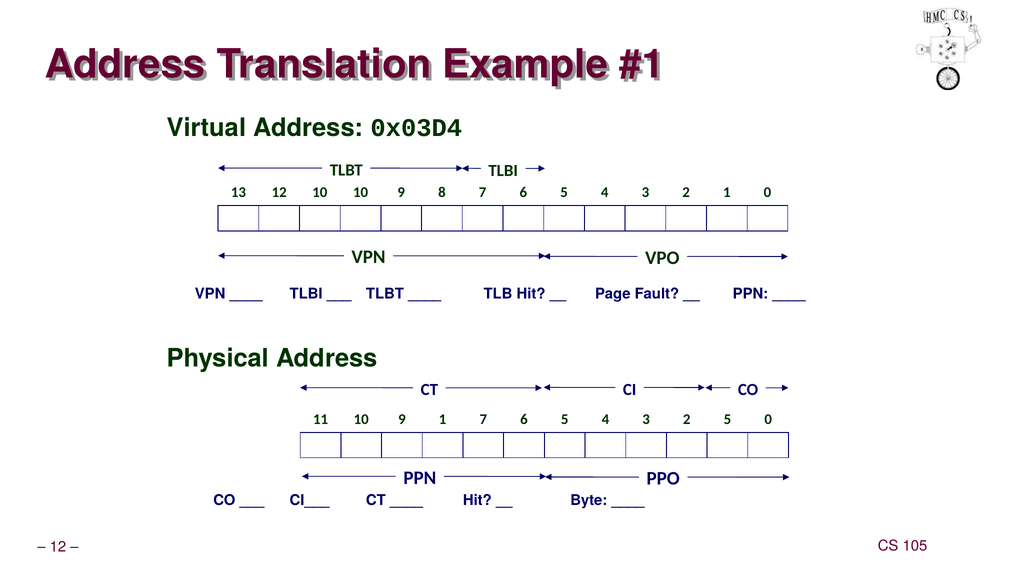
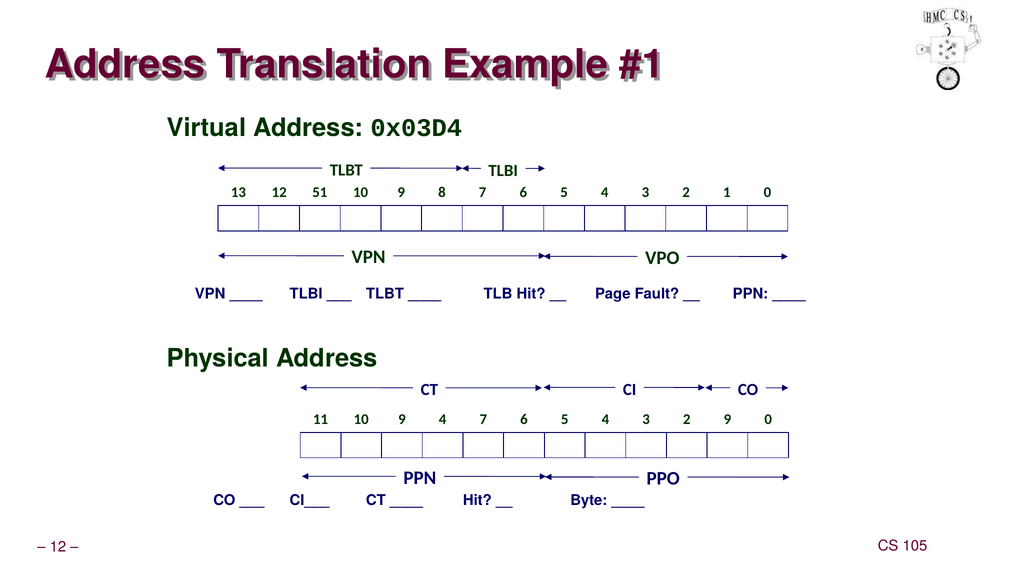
12 10: 10 -> 51
9 1: 1 -> 4
2 5: 5 -> 9
